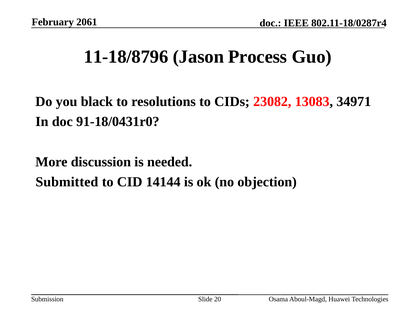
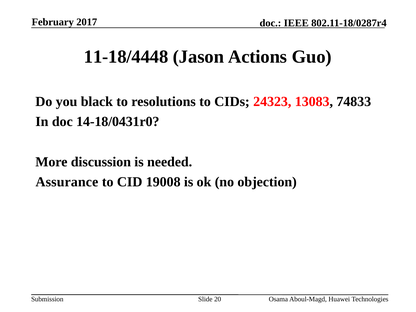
2061: 2061 -> 2017
11-18/8796: 11-18/8796 -> 11-18/4448
Process: Process -> Actions
23082: 23082 -> 24323
34971: 34971 -> 74833
91-18/0431r0: 91-18/0431r0 -> 14-18/0431r0
Submitted: Submitted -> Assurance
14144: 14144 -> 19008
